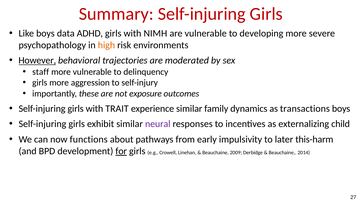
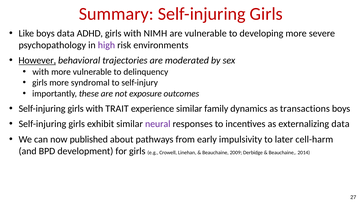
high colour: orange -> purple
staff at (41, 72): staff -> with
aggression: aggression -> syndromal
externalizing child: child -> data
functions: functions -> published
this-harm: this-harm -> cell-harm
for underline: present -> none
